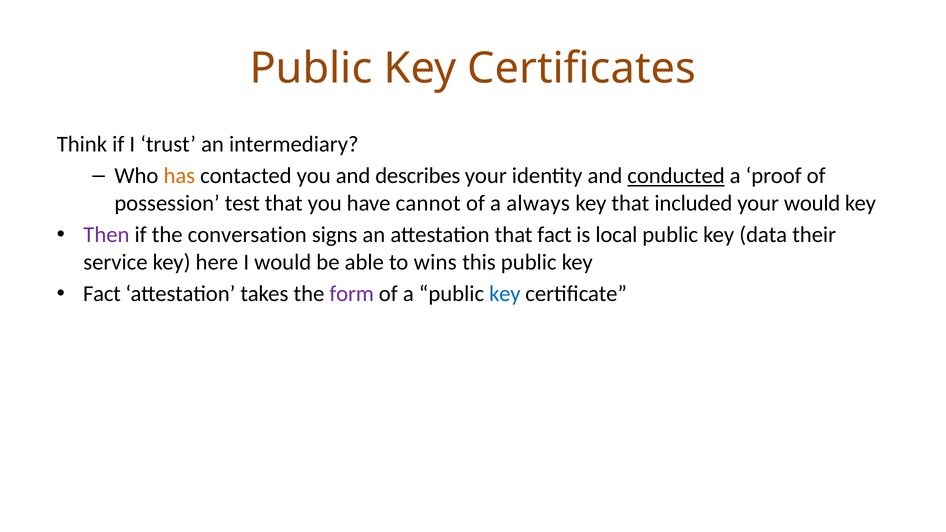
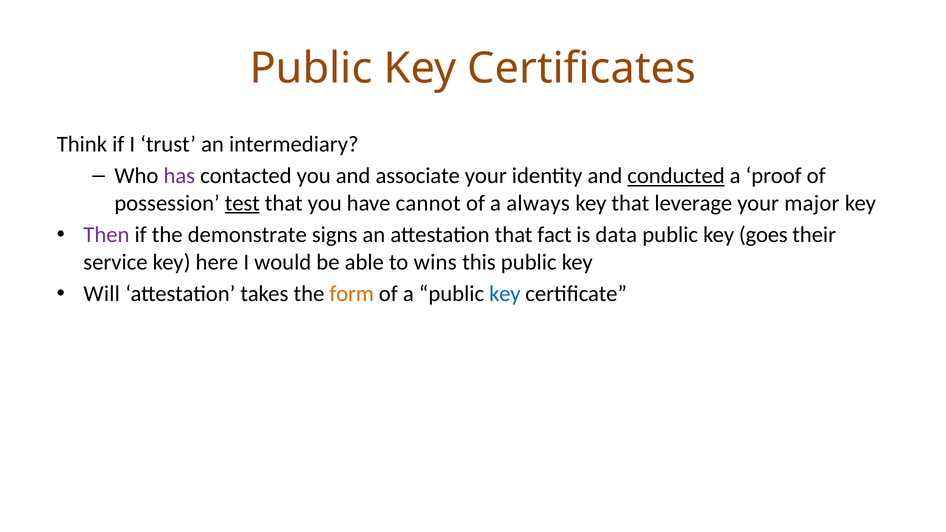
has colour: orange -> purple
describes: describes -> associate
test underline: none -> present
included: included -> leverage
your would: would -> major
conversation: conversation -> demonstrate
local: local -> data
data: data -> goes
Fact at (102, 294): Fact -> Will
form colour: purple -> orange
